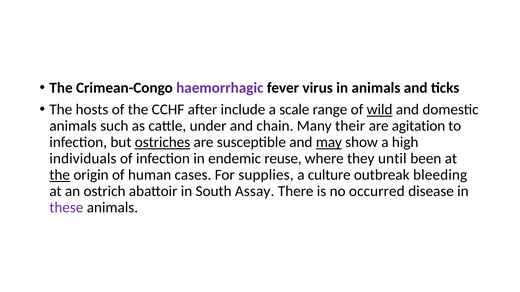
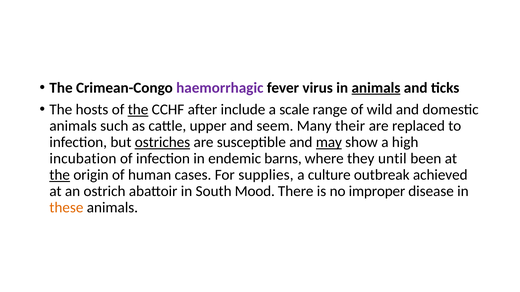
animals at (376, 88) underline: none -> present
the at (138, 110) underline: none -> present
wild underline: present -> none
under: under -> upper
chain: chain -> seem
agitation: agitation -> replaced
individuals: individuals -> incubation
reuse: reuse -> barns
bleeding: bleeding -> achieved
Assay: Assay -> Mood
occurred: occurred -> improper
these colour: purple -> orange
